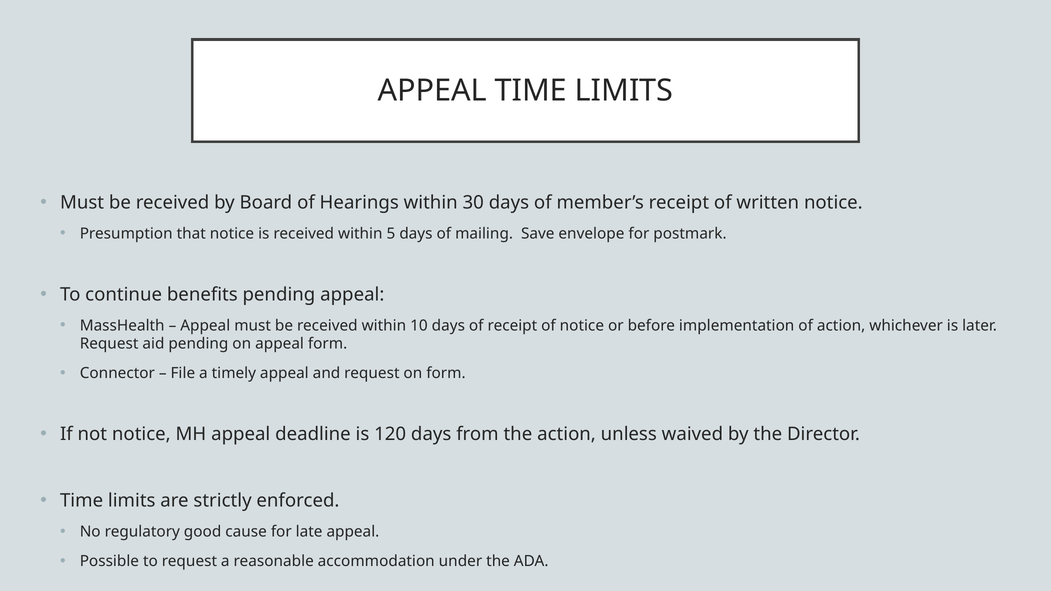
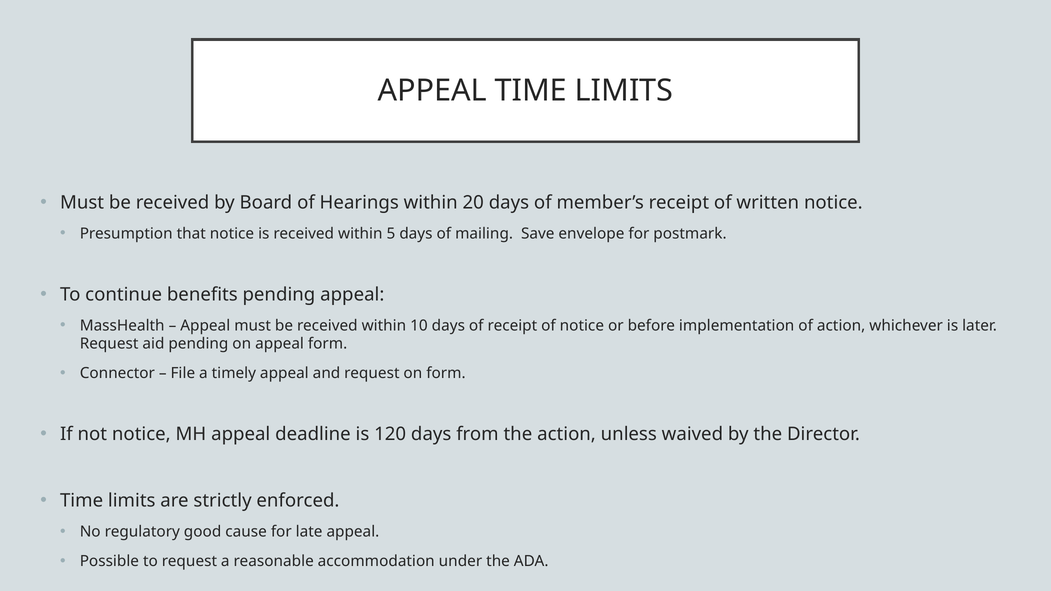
30: 30 -> 20
